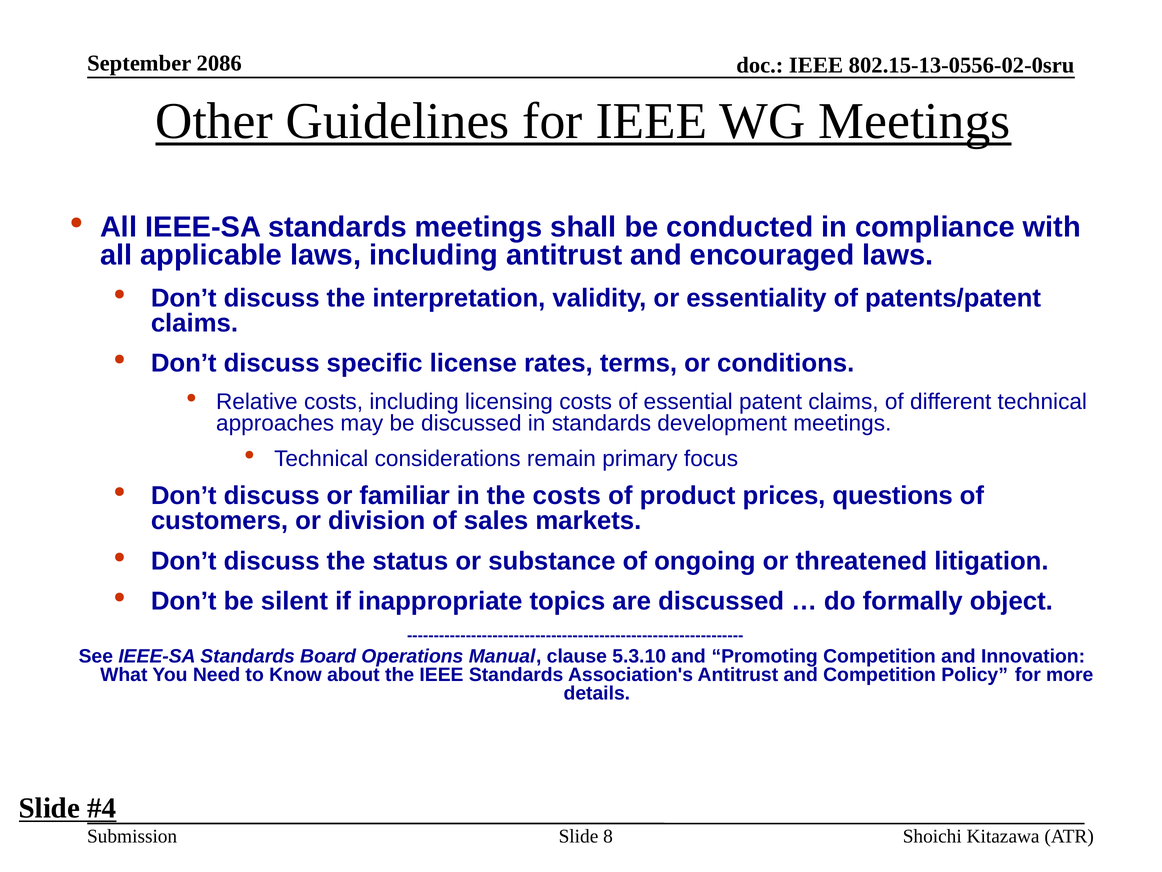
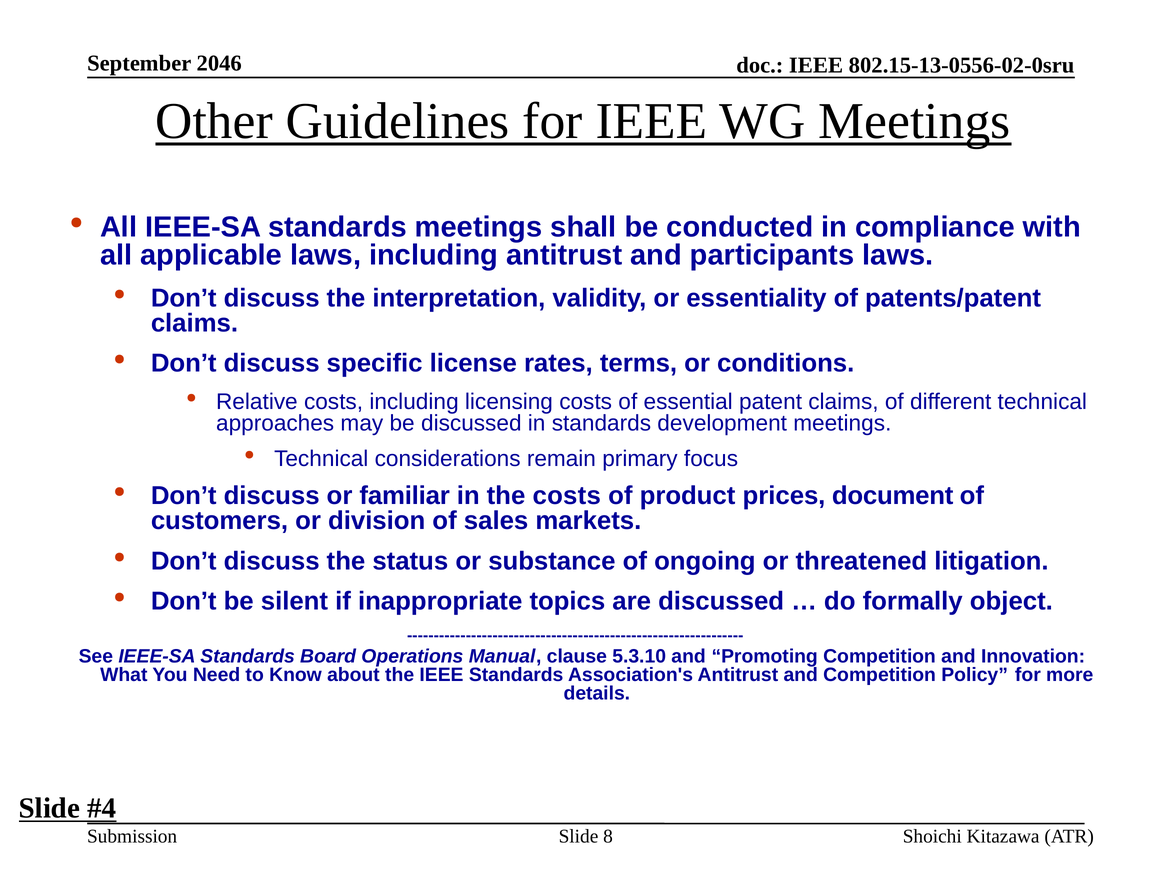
2086: 2086 -> 2046
encouraged: encouraged -> participants
questions: questions -> document
